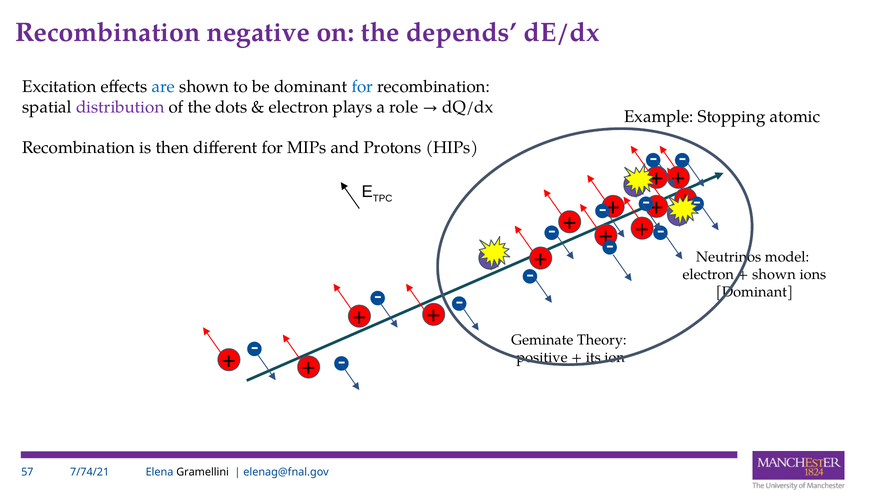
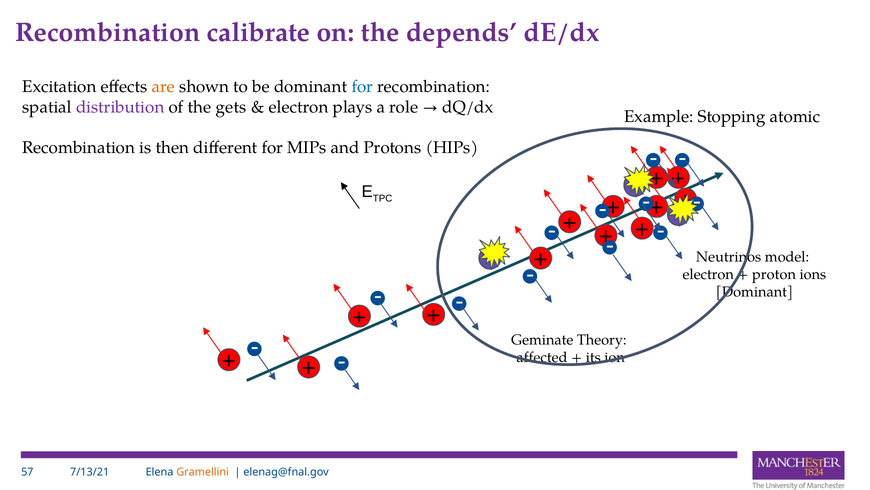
negative: negative -> calibrate
are colour: blue -> orange
dots: dots -> gets
shown at (774, 274): shown -> proton
positive: positive -> affected
7/74/21: 7/74/21 -> 7/13/21
Gramellini colour: black -> orange
